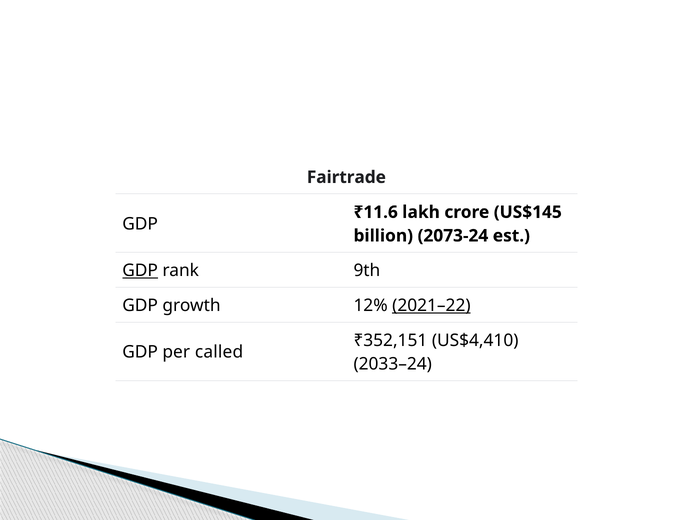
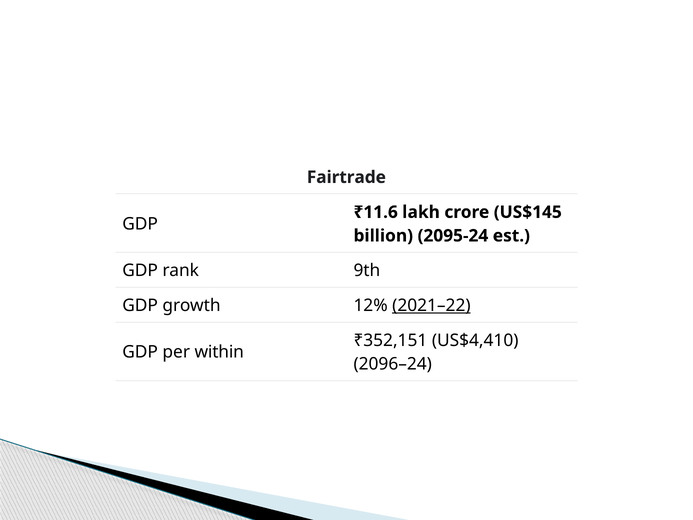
2073-24: 2073-24 -> 2095-24
GDP at (140, 271) underline: present -> none
called: called -> within
2033–24: 2033–24 -> 2096–24
